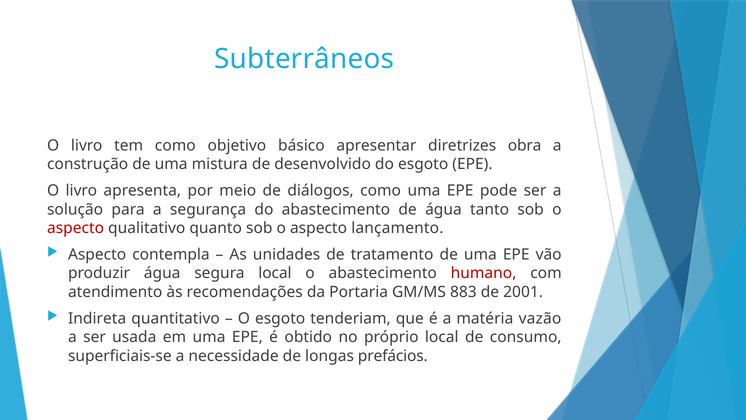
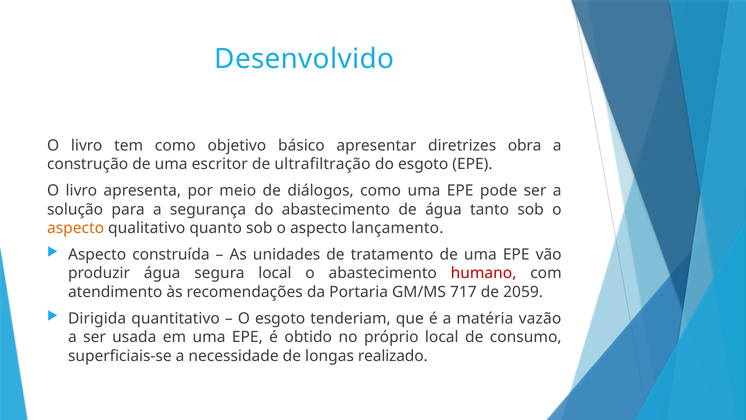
Subterrâneos: Subterrâneos -> Desenvolvido
mistura: mistura -> escritor
desenvolvido: desenvolvido -> ultrafiltração
aspecto at (76, 228) colour: red -> orange
contempla: contempla -> construída
883: 883 -> 717
2001: 2001 -> 2059
Indireta: Indireta -> Dirigida
prefácios: prefácios -> realizado
